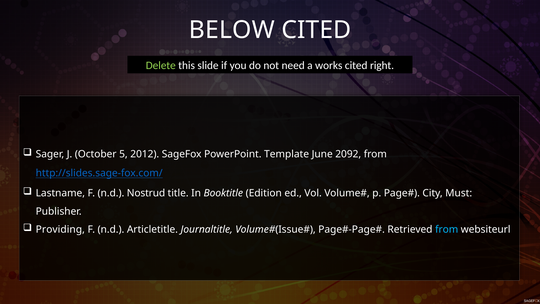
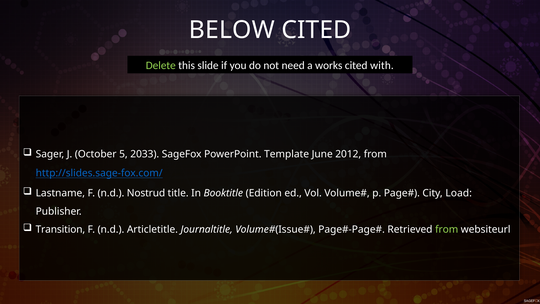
right: right -> with
2012: 2012 -> 2033
2092: 2092 -> 2012
Must: Must -> Load
Providing: Providing -> Transition
from at (447, 229) colour: light blue -> light green
